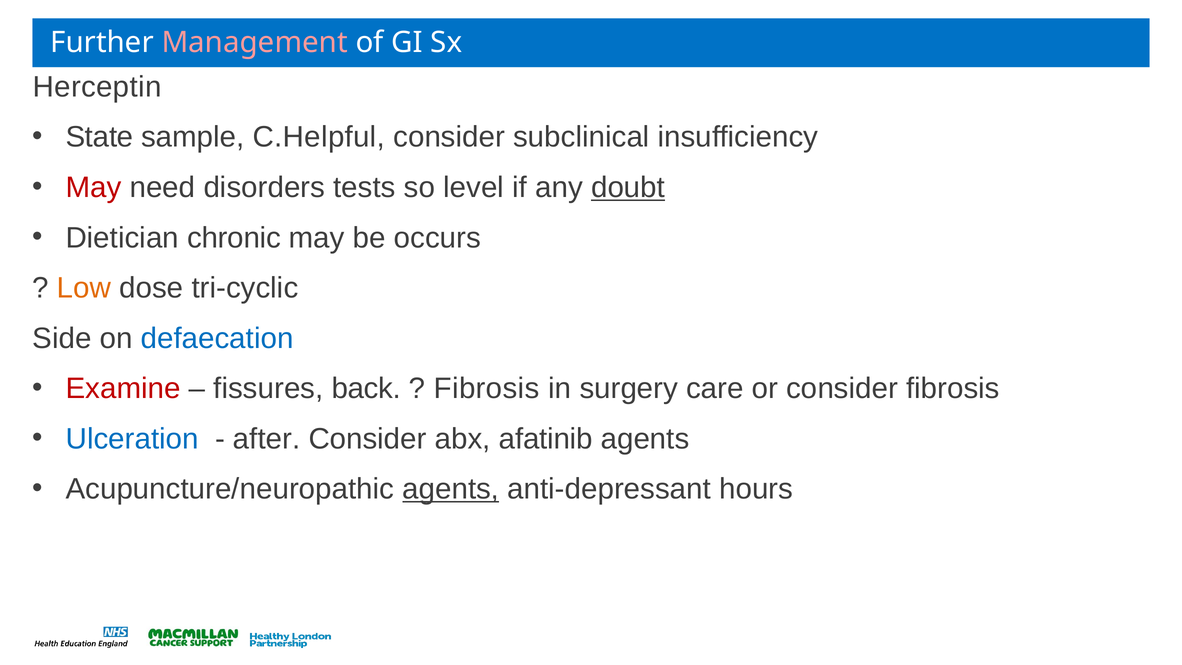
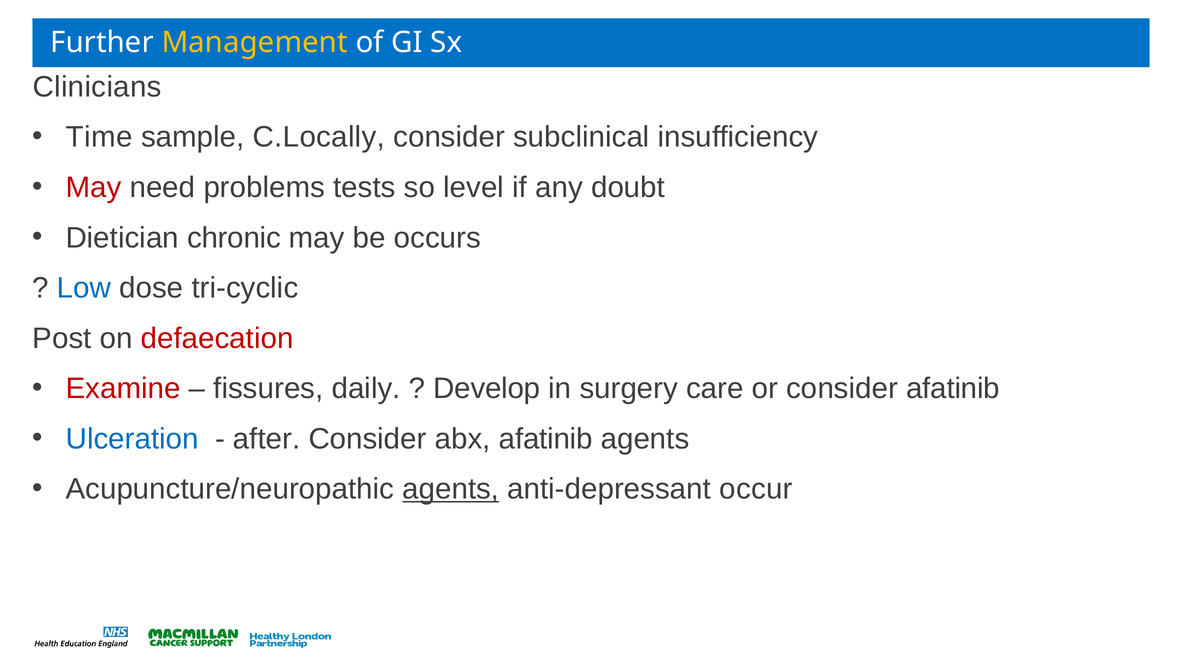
Management colour: pink -> yellow
Herceptin: Herceptin -> Clinicians
State: State -> Time
C.Helpful: C.Helpful -> C.Locally
disorders: disorders -> problems
doubt underline: present -> none
Low colour: orange -> blue
Side: Side -> Post
defaecation colour: blue -> red
back: back -> daily
Fibrosis at (487, 389): Fibrosis -> Develop
consider fibrosis: fibrosis -> afatinib
hours: hours -> occur
